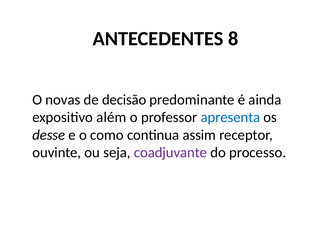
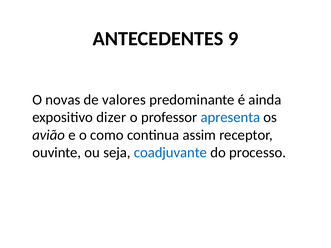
8: 8 -> 9
decisão: decisão -> valores
além: além -> dizer
desse: desse -> avião
coadjuvante colour: purple -> blue
